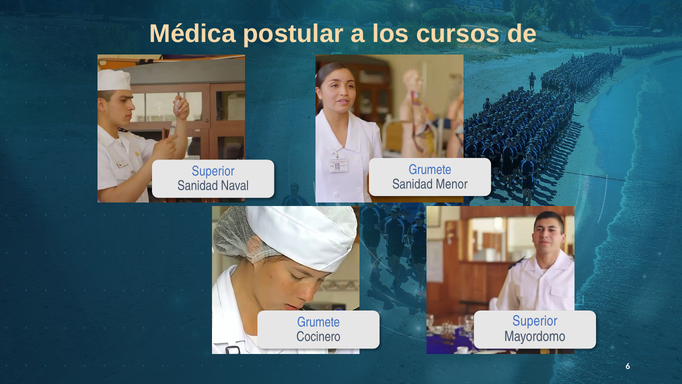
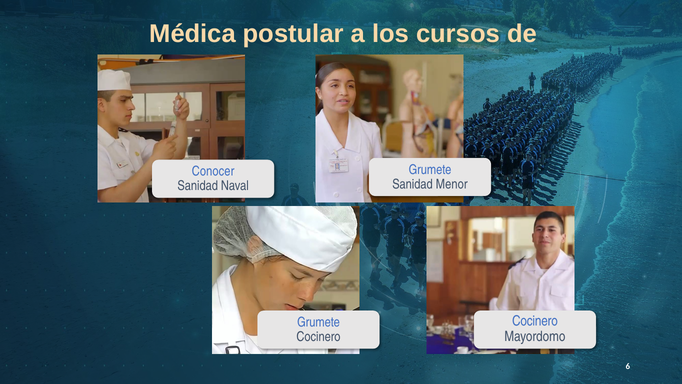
Superior at (213, 171): Superior -> Conocer
Superior at (535, 321): Superior -> Cocinero
